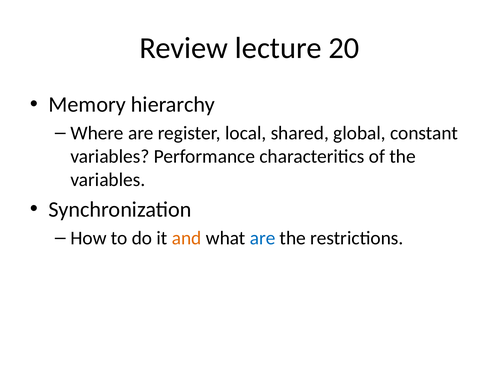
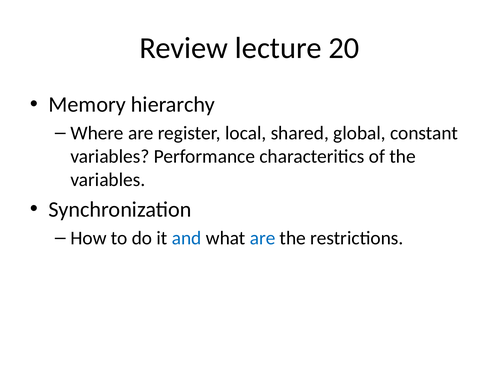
and colour: orange -> blue
